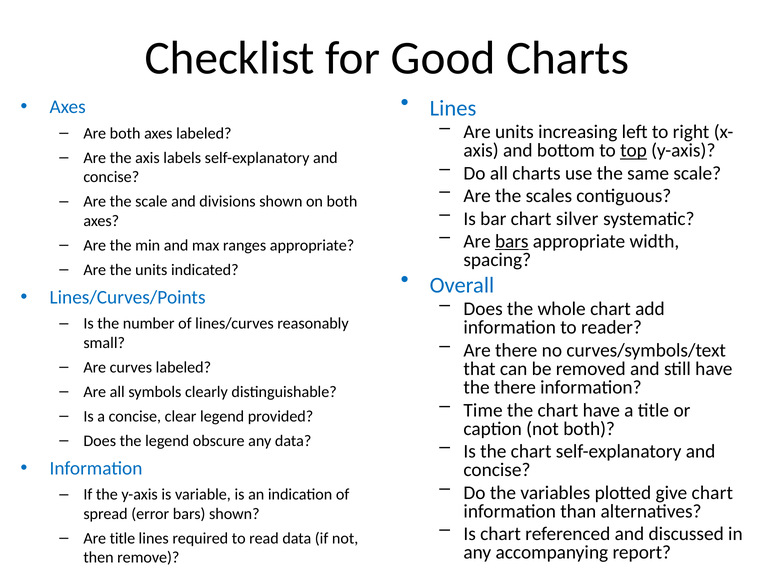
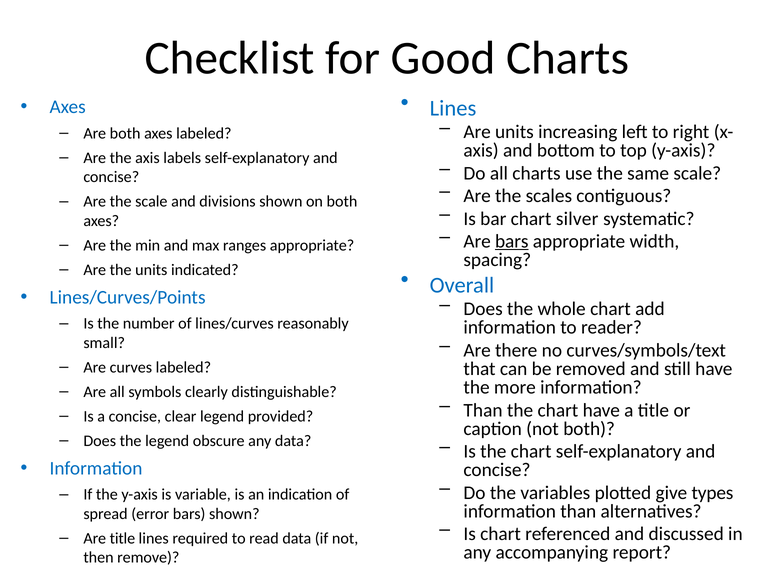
top underline: present -> none
the there: there -> more
Time at (483, 410): Time -> Than
give chart: chart -> types
